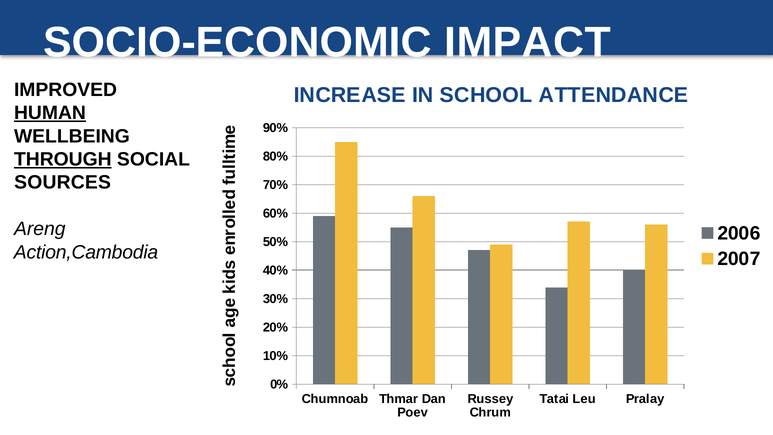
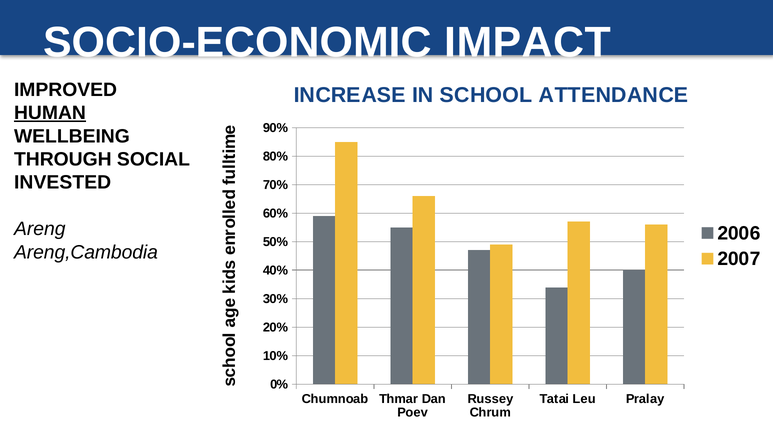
THROUGH underline: present -> none
SOURCES: SOURCES -> INVESTED
Action,Cambodia: Action,Cambodia -> Areng,Cambodia
